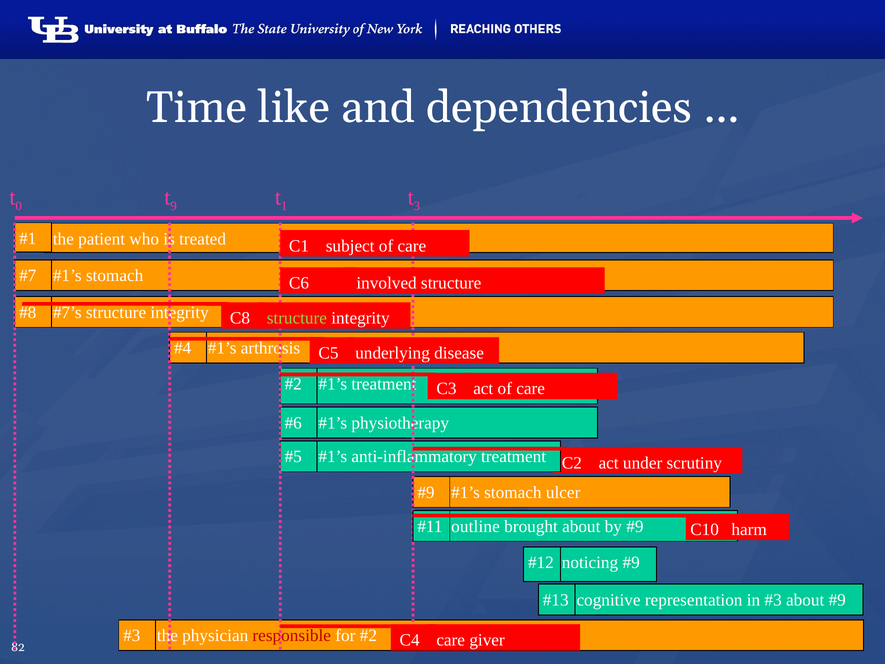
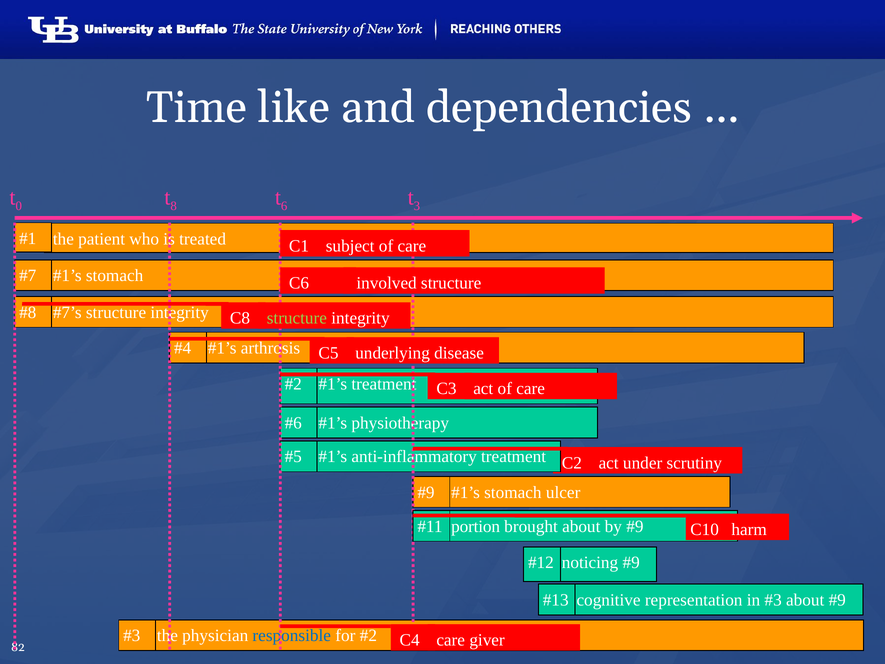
9: 9 -> 8
1: 1 -> 6
outline: outline -> portion
responsible colour: red -> blue
